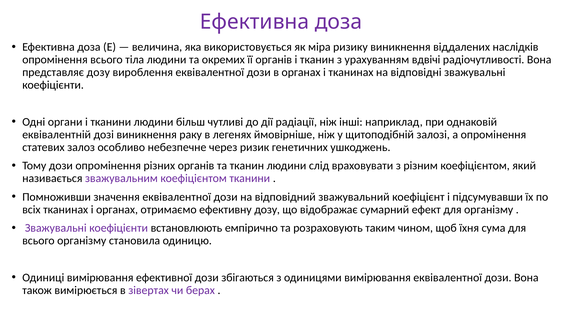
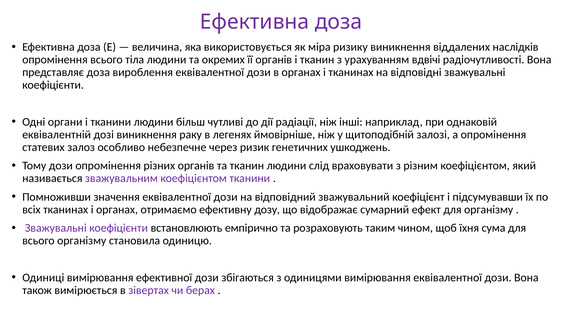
представляє дозу: дозу -> доза
